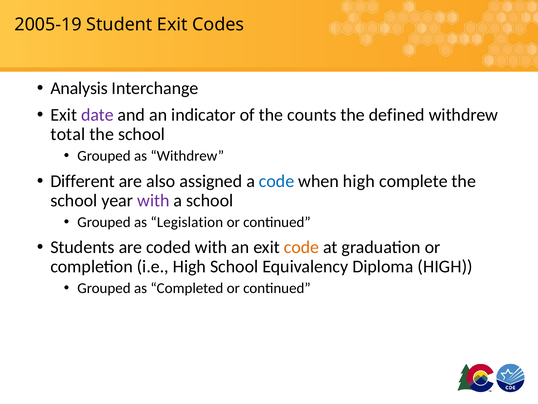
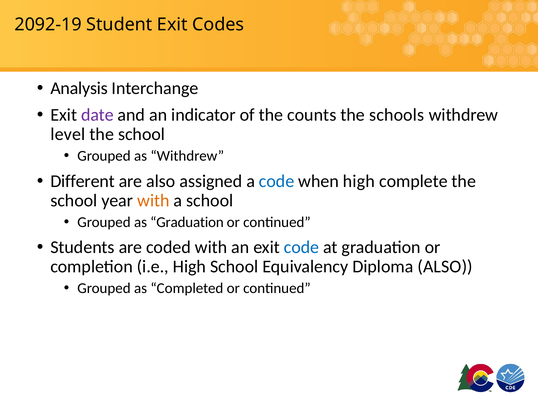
2005-19: 2005-19 -> 2092-19
defined: defined -> schools
total: total -> level
with at (153, 200) colour: purple -> orange
as Legislation: Legislation -> Graduation
code at (302, 247) colour: orange -> blue
Diploma HIGH: HIGH -> ALSO
